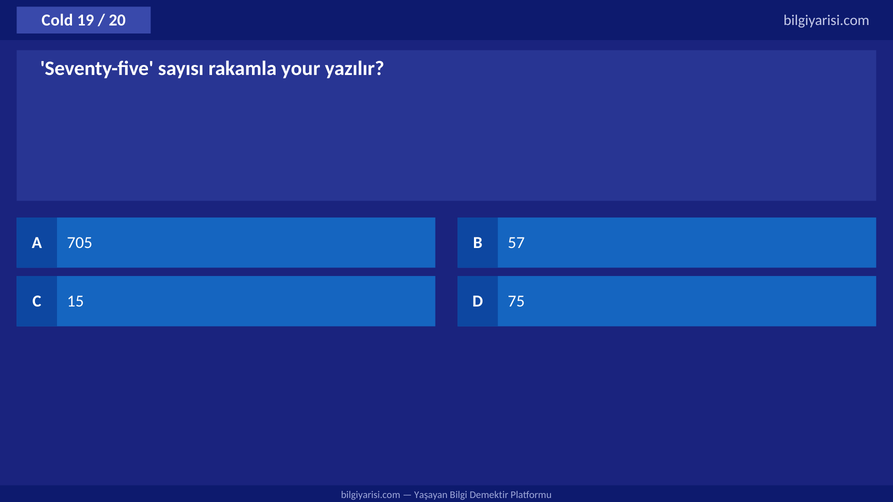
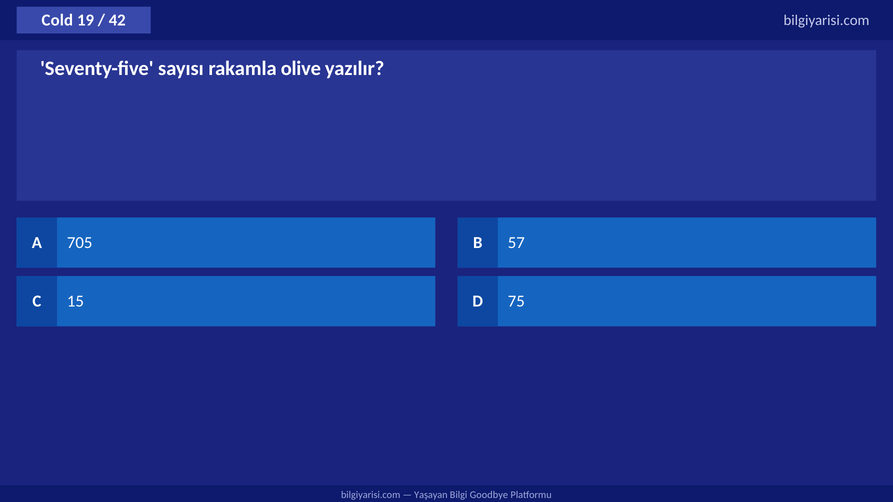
20: 20 -> 42
your: your -> olive
Demektir: Demektir -> Goodbye
